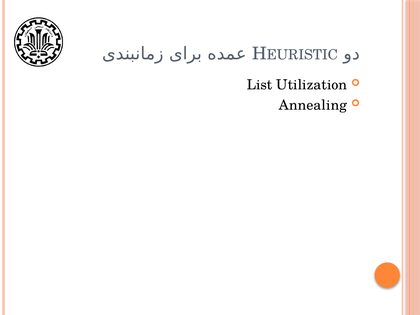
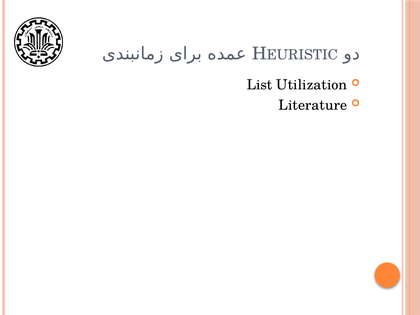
Annealing: Annealing -> Literature
